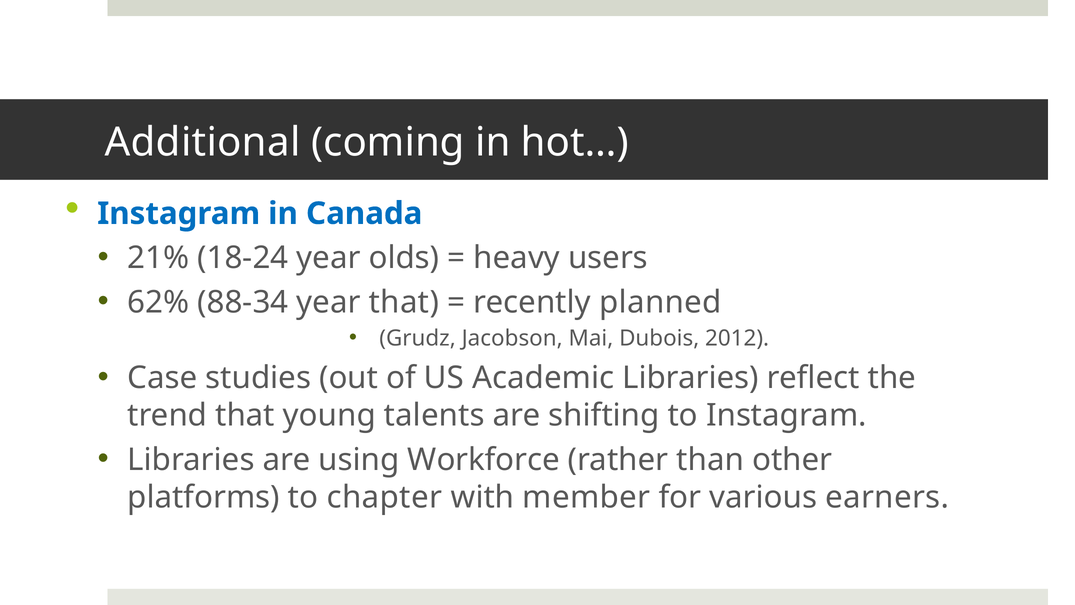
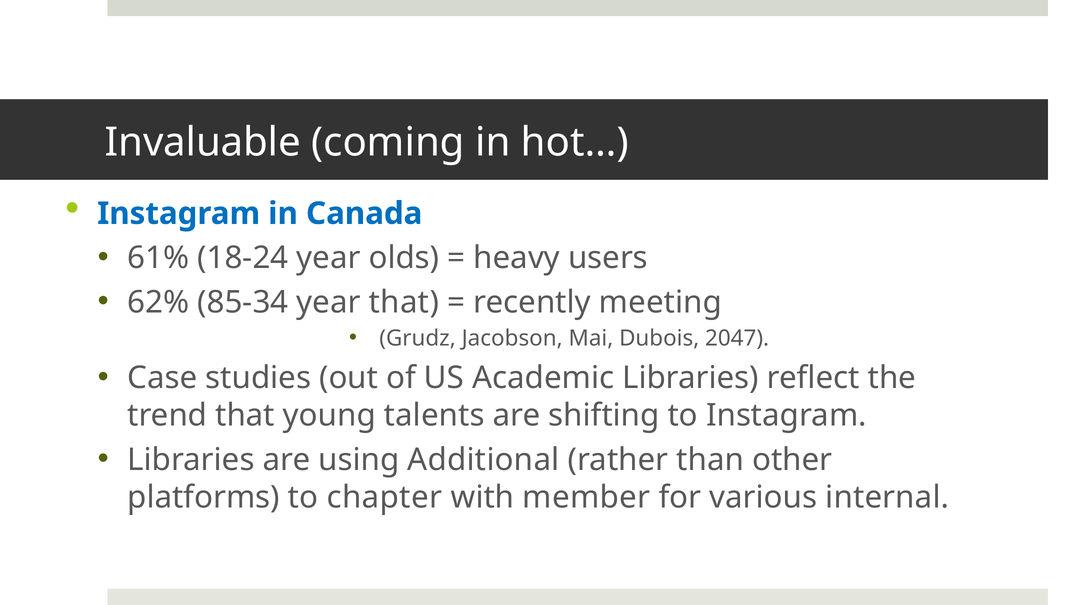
Additional: Additional -> Invaluable
21%: 21% -> 61%
88-34: 88-34 -> 85-34
planned: planned -> meeting
2012: 2012 -> 2047
Workforce: Workforce -> Additional
earners: earners -> internal
